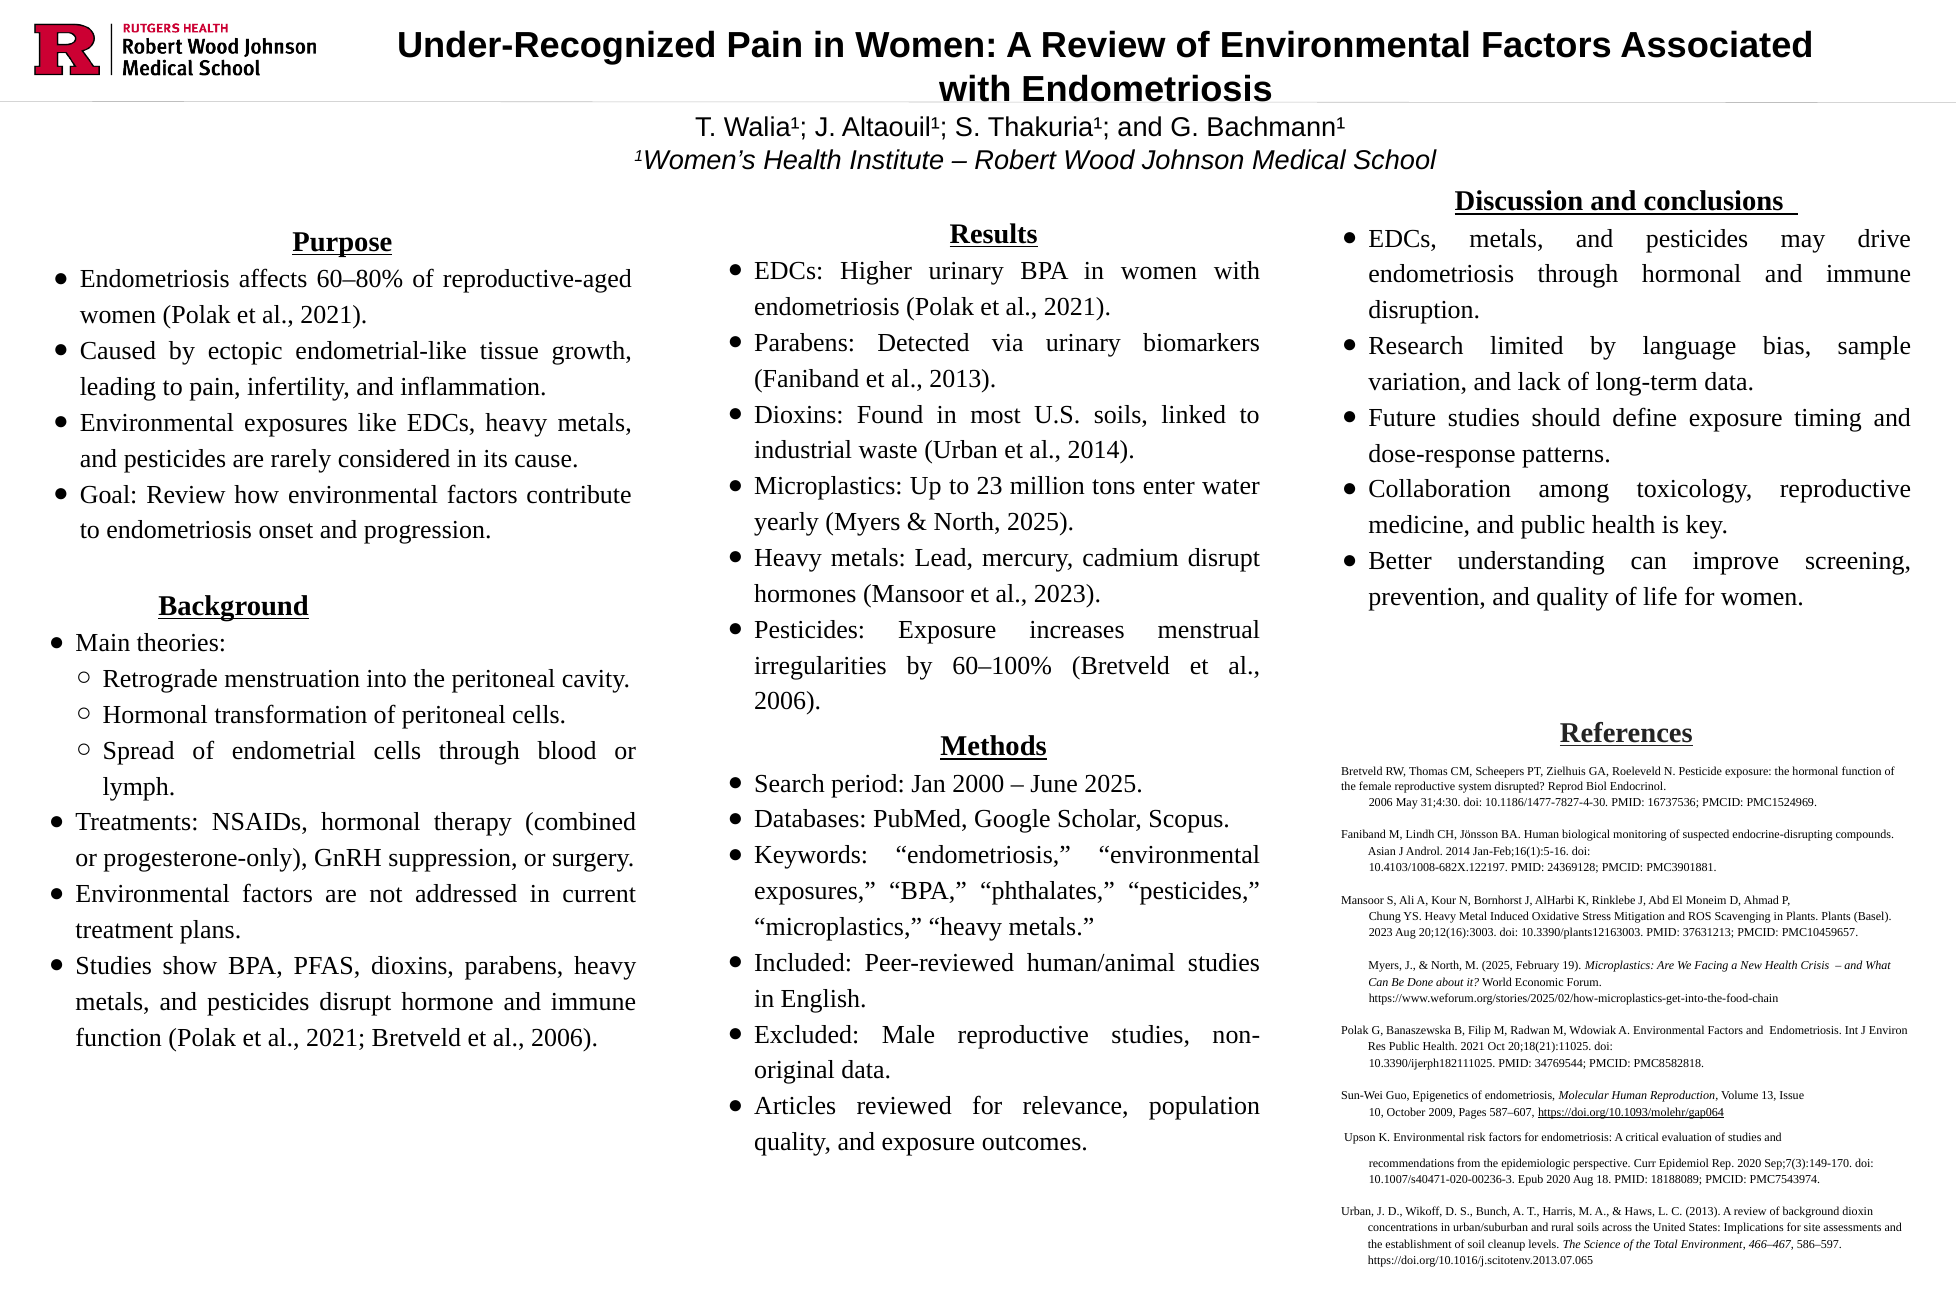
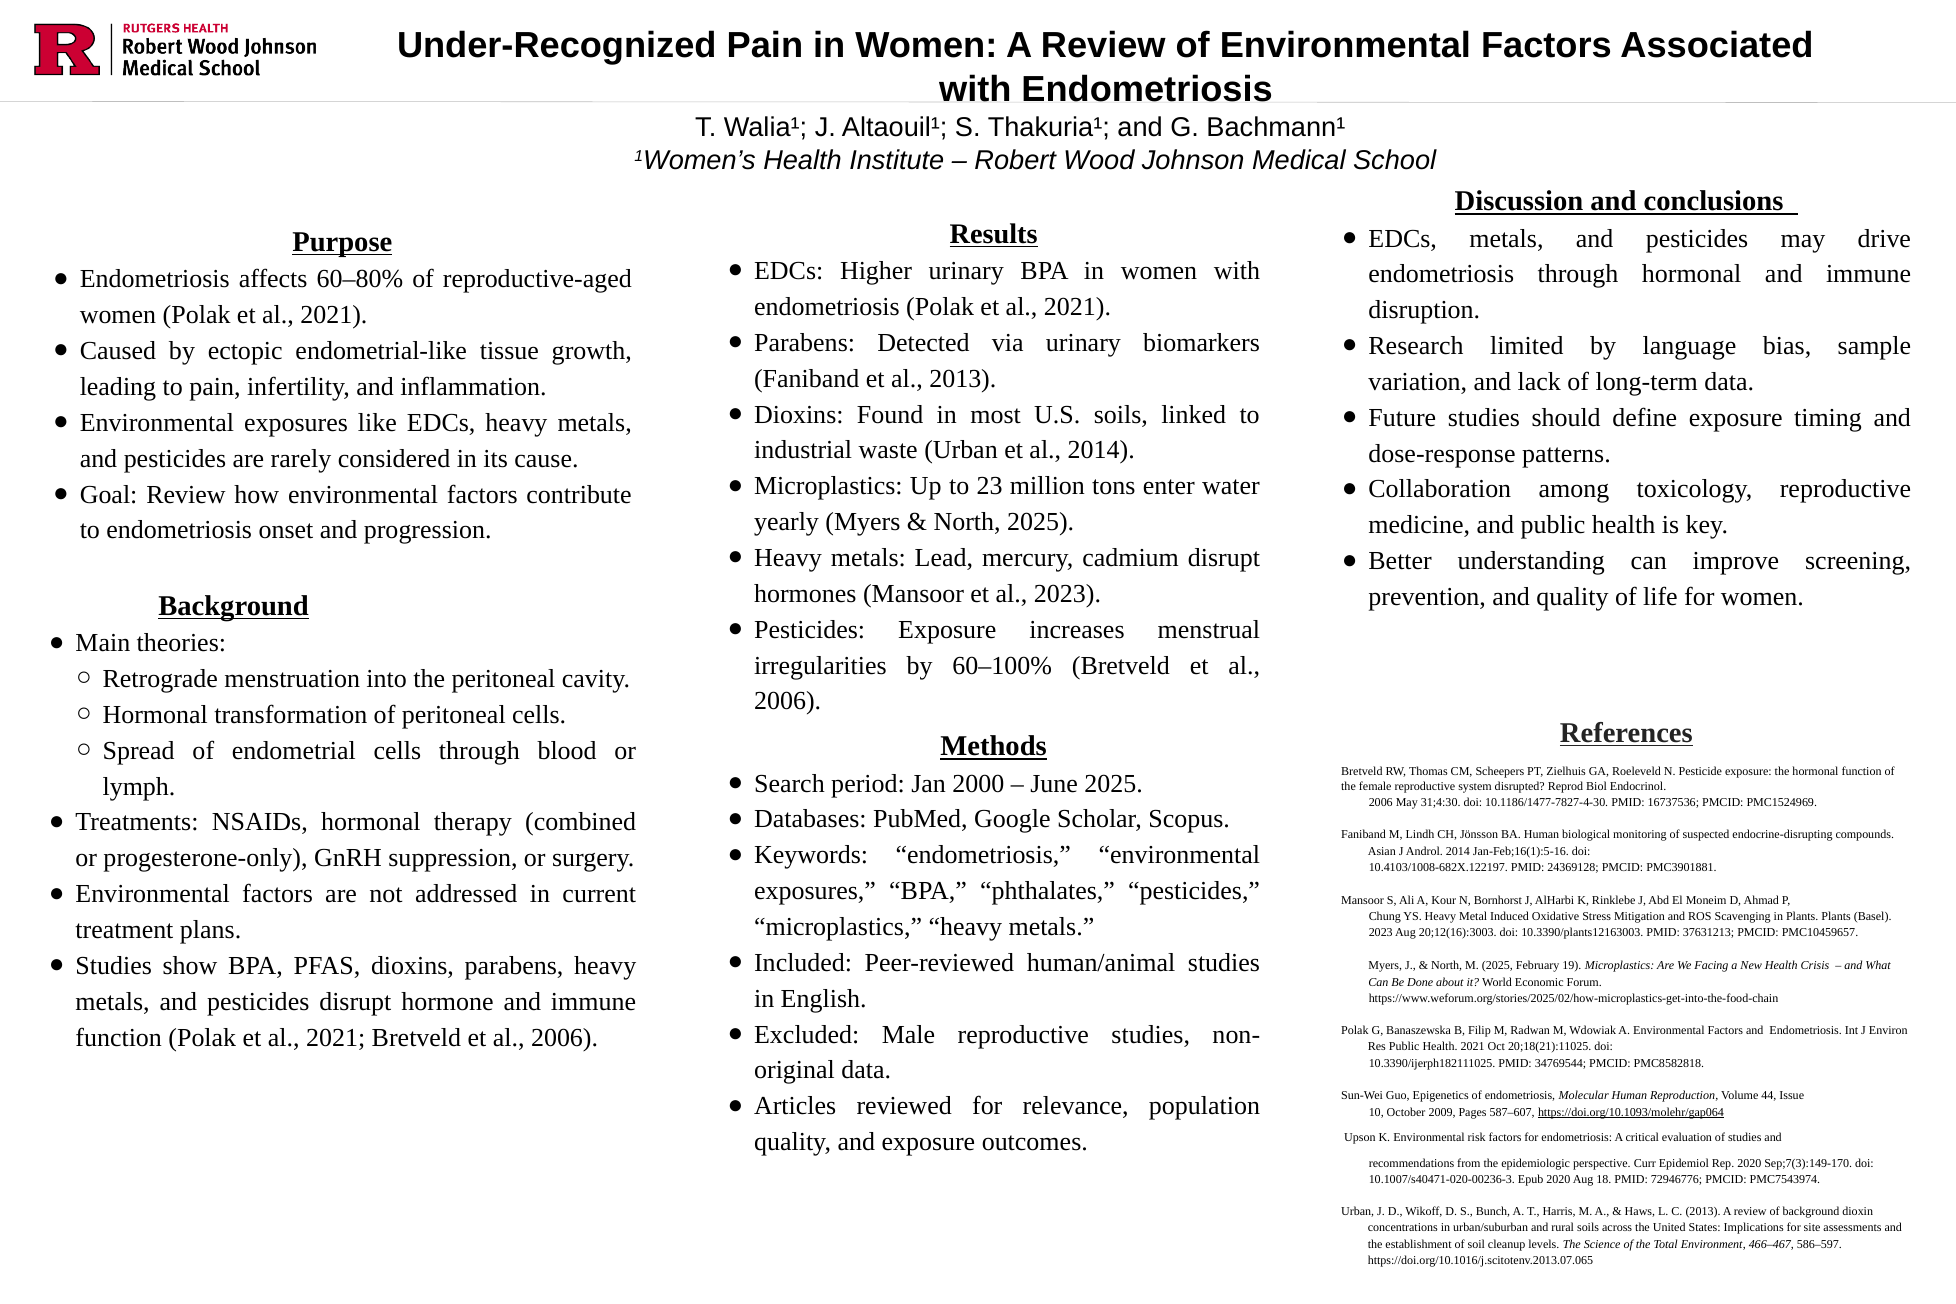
13: 13 -> 44
18188089: 18188089 -> 72946776
